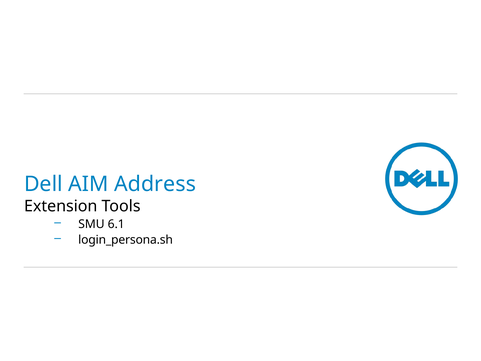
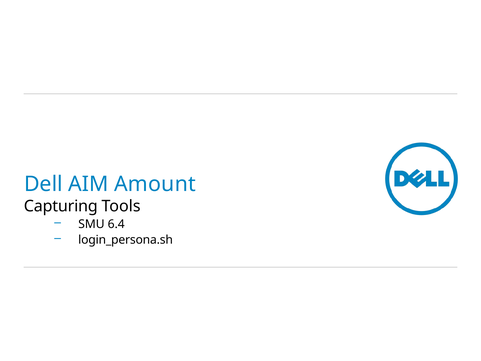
Address: Address -> Amount
Extension: Extension -> Capturing
6.1: 6.1 -> 6.4
